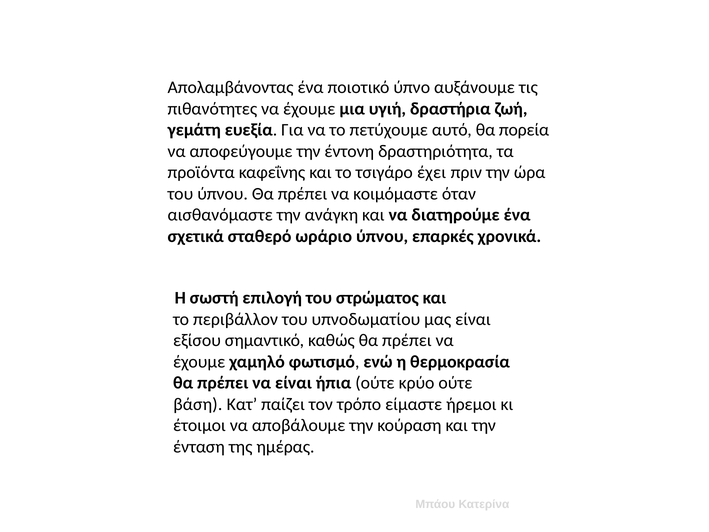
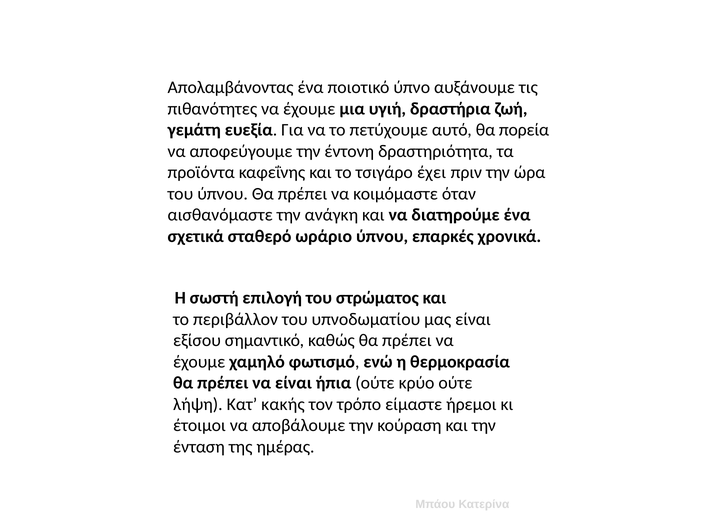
βάση: βάση -> λήψη
παίζει: παίζει -> κακής
